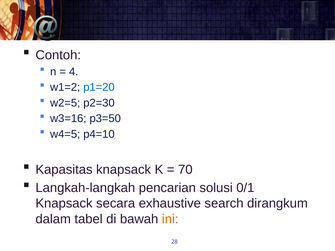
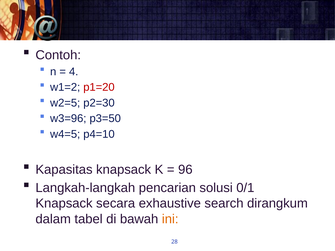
p1=20 colour: blue -> red
w3=16: w3=16 -> w3=96
70: 70 -> 96
